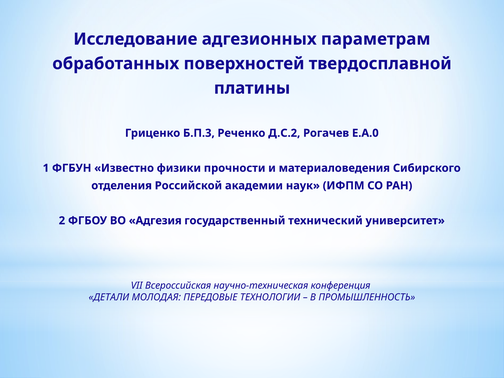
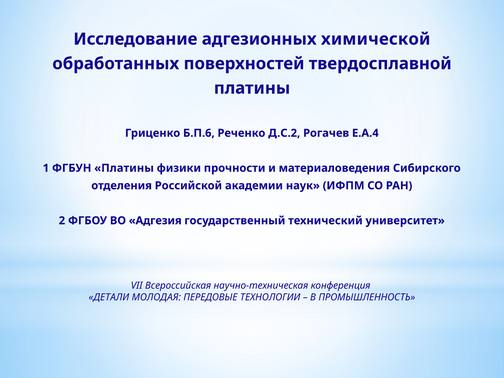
параметрам: параметрам -> химической
Б.П.3: Б.П.3 -> Б.П.6
Е.А.0: Е.А.0 -> Е.А.4
ФГБУН Известно: Известно -> Платины
